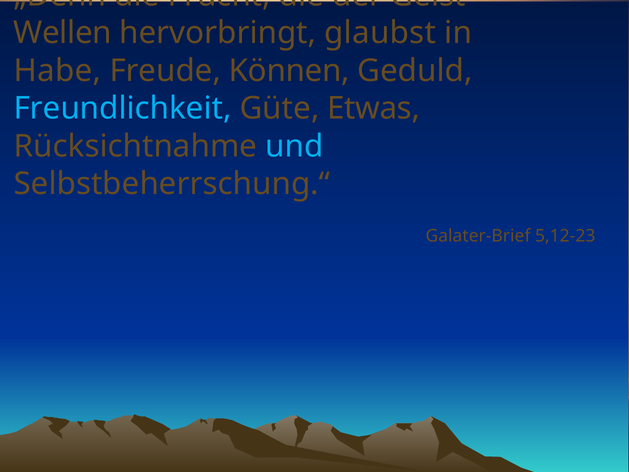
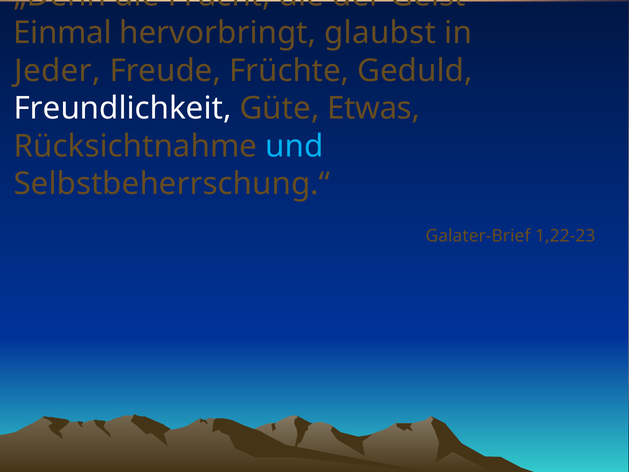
Wellen: Wellen -> Einmal
Habe: Habe -> Jeder
Können: Können -> Früchte
Freundlichkeit colour: light blue -> white
5,12-23: 5,12-23 -> 1,22-23
